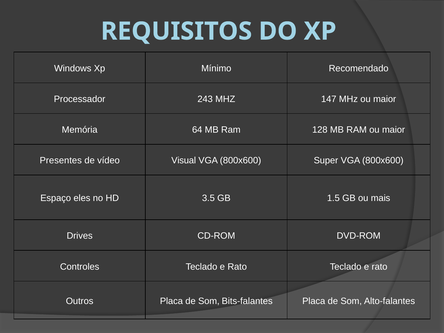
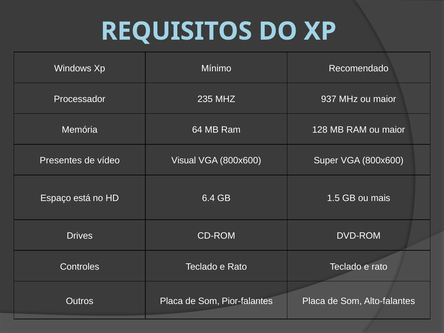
243: 243 -> 235
147: 147 -> 937
eles: eles -> está
3.5: 3.5 -> 6.4
Bits-falantes: Bits-falantes -> Pior-falantes
